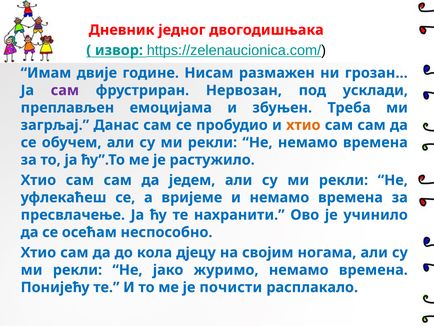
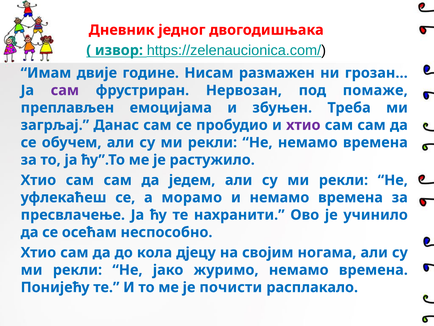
усклади: усклади -> помаже
хтио at (303, 125) colour: orange -> purple
вријеме: вријеме -> морамо
